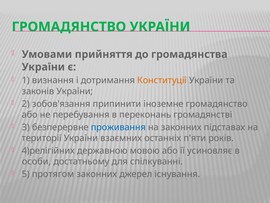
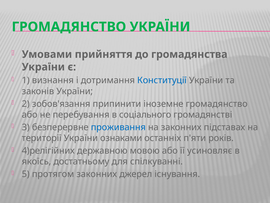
Конституції colour: orange -> blue
переконань: переконань -> соціального
взаємних: взаємних -> ознаками
особи: особи -> якоїсь
